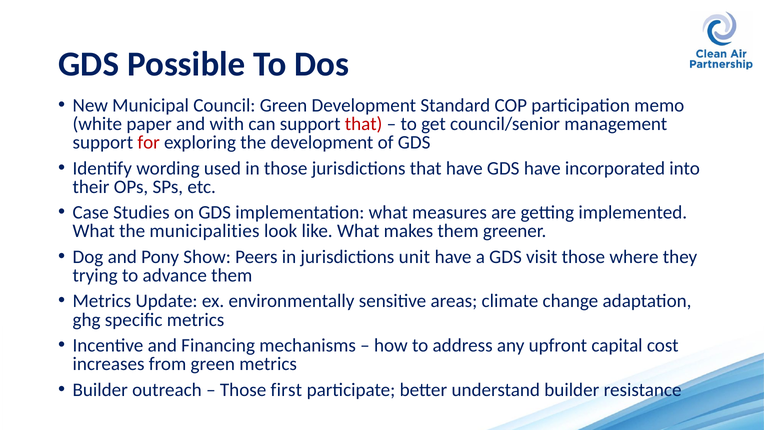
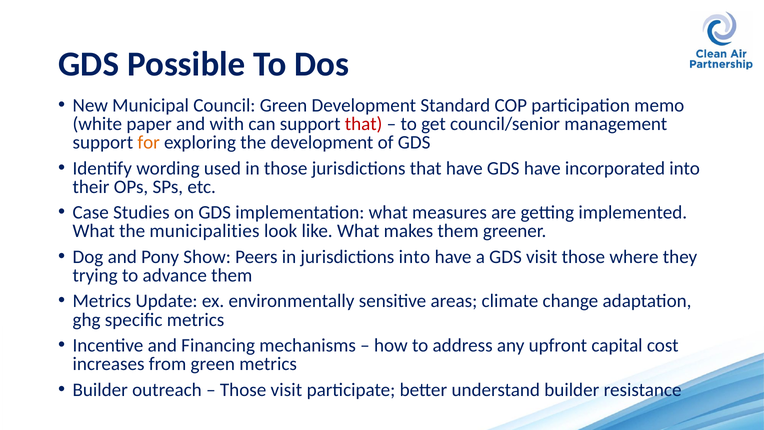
for colour: red -> orange
jurisdictions unit: unit -> into
Those first: first -> visit
